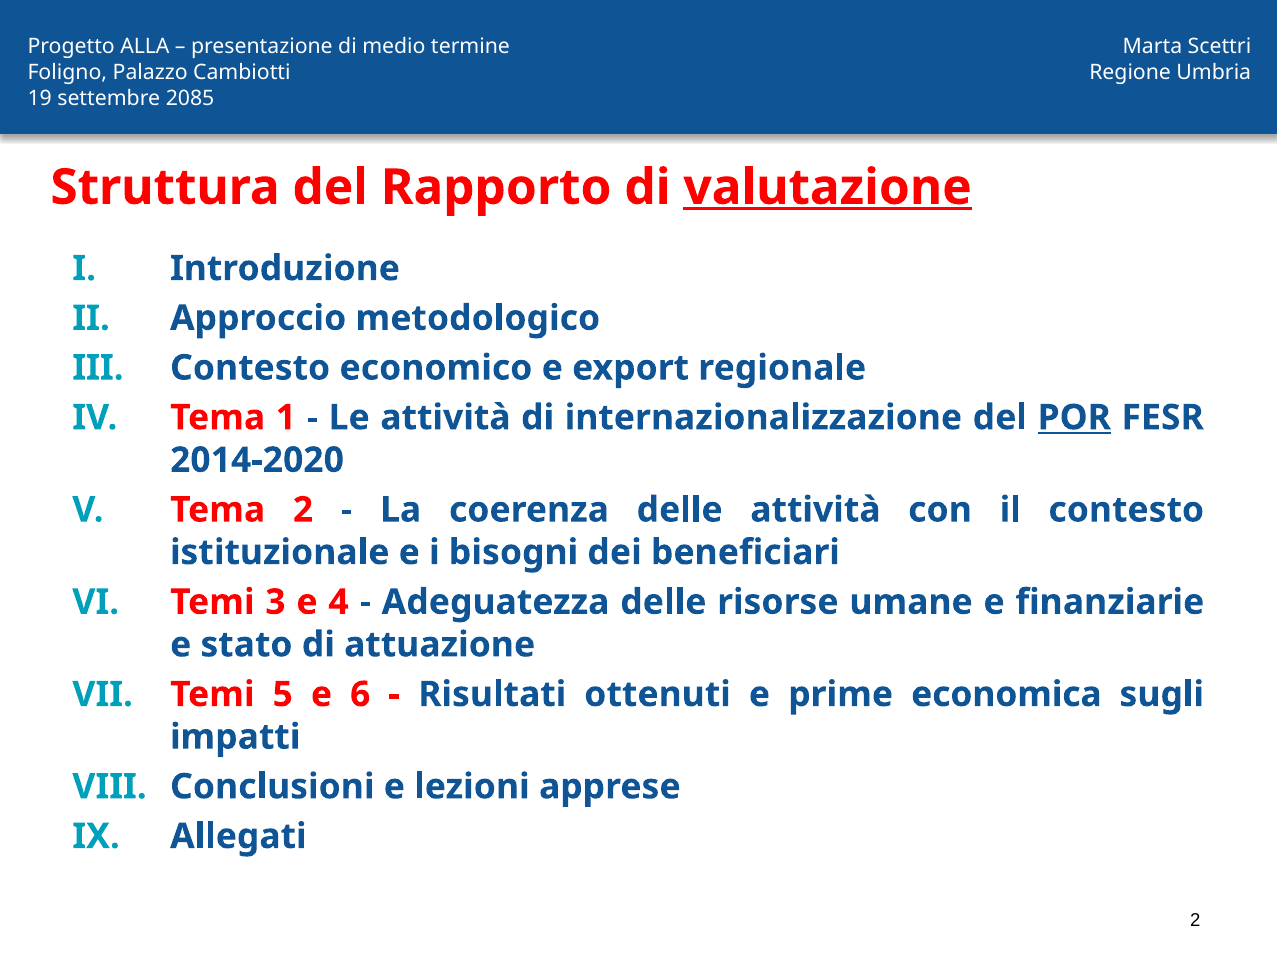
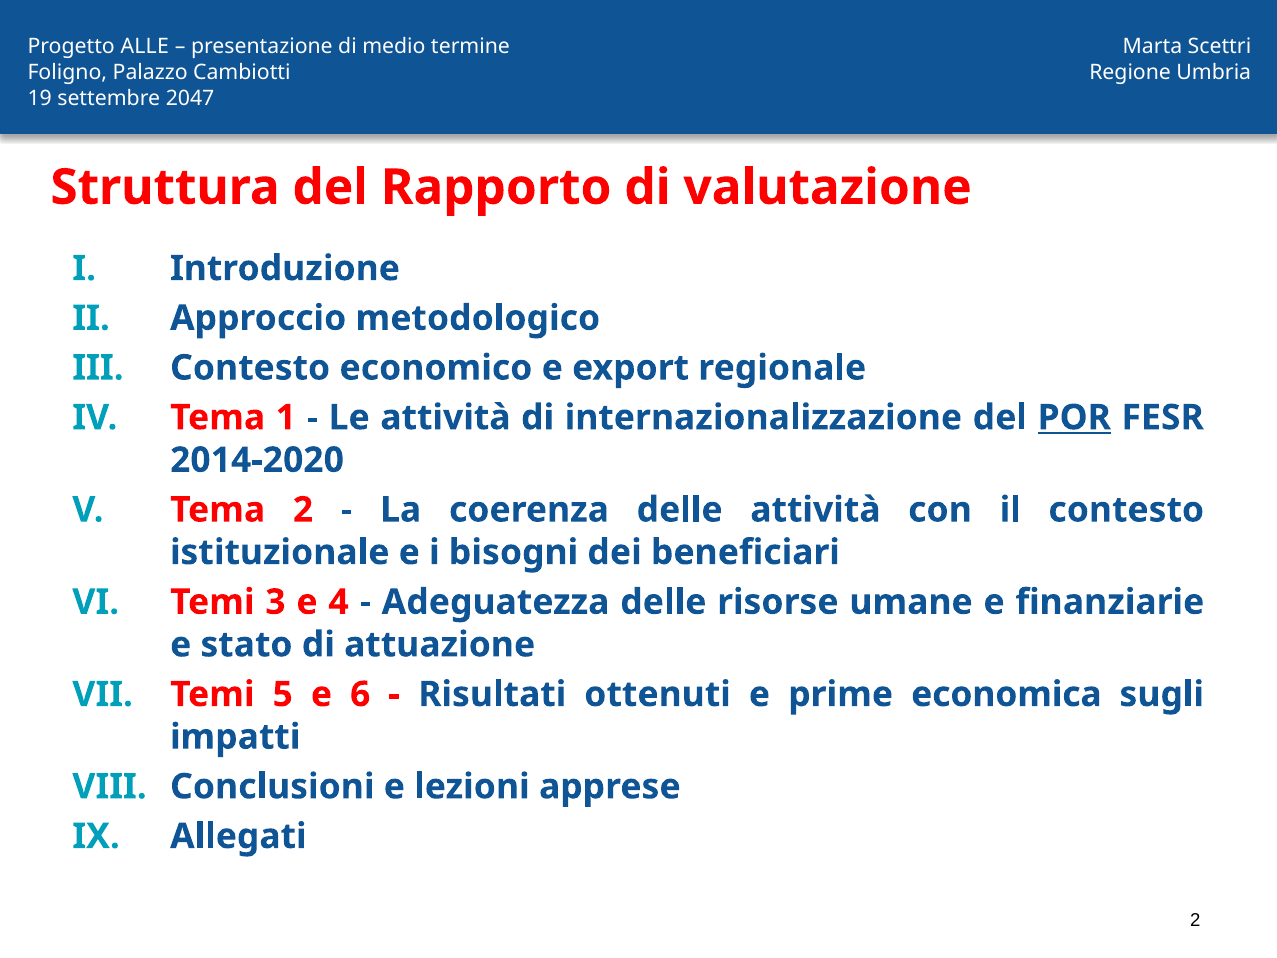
ALLA: ALLA -> ALLE
2085: 2085 -> 2047
valutazione underline: present -> none
